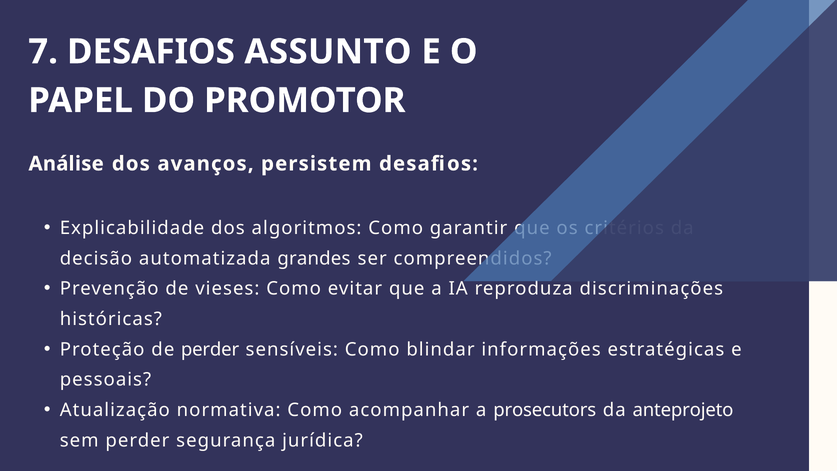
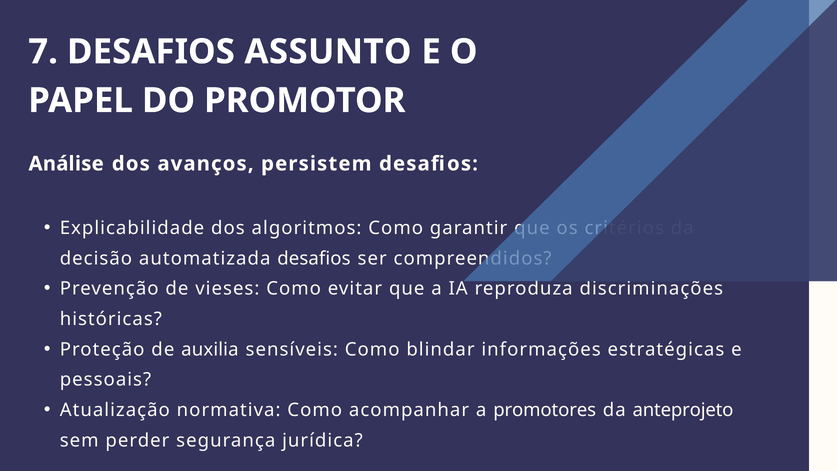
automatizada grandes: grandes -> desafios
de perder: perder -> auxilia
prosecutors: prosecutors -> promotores
